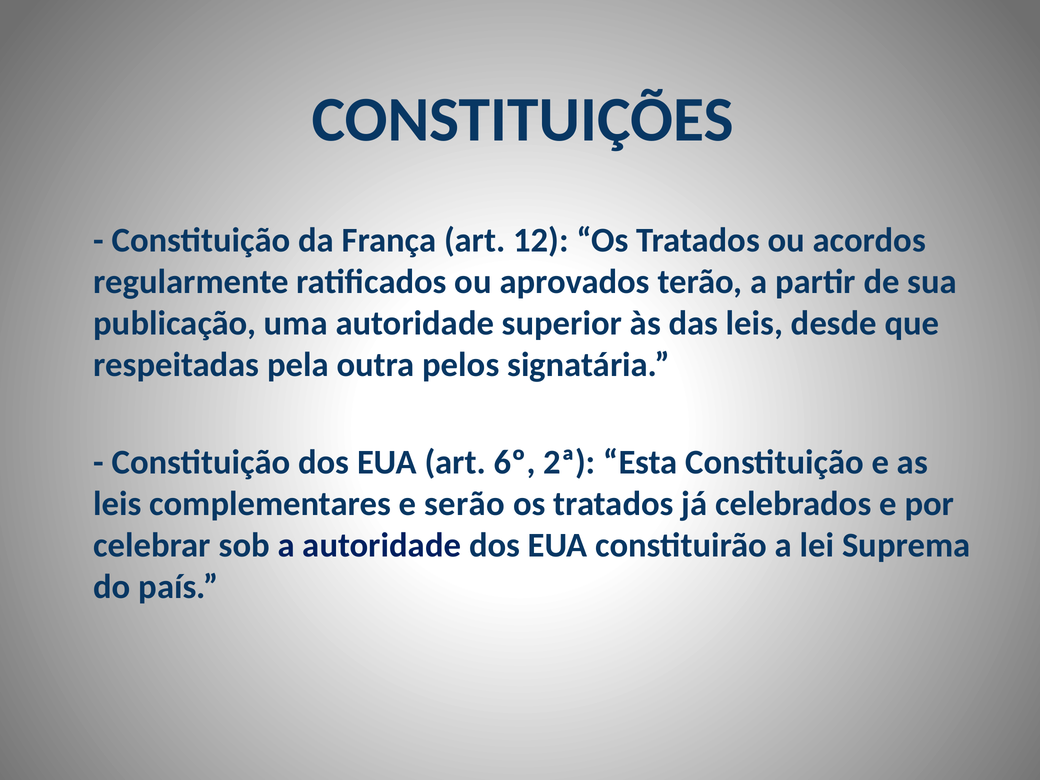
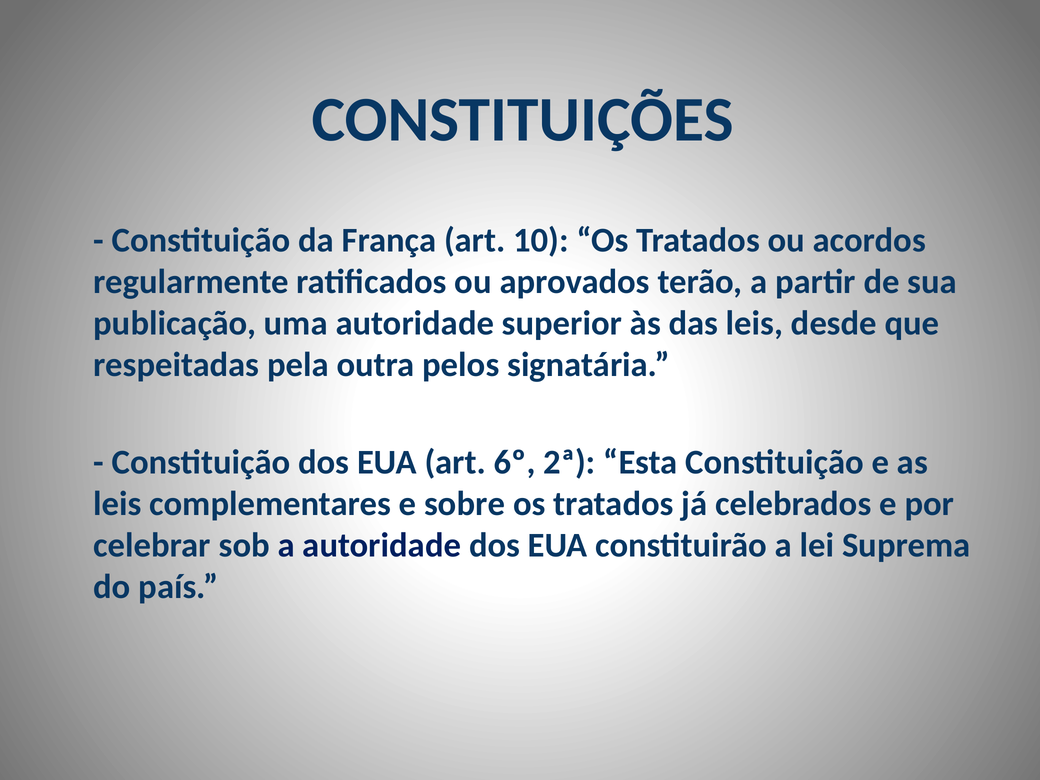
12: 12 -> 10
serão: serão -> sobre
